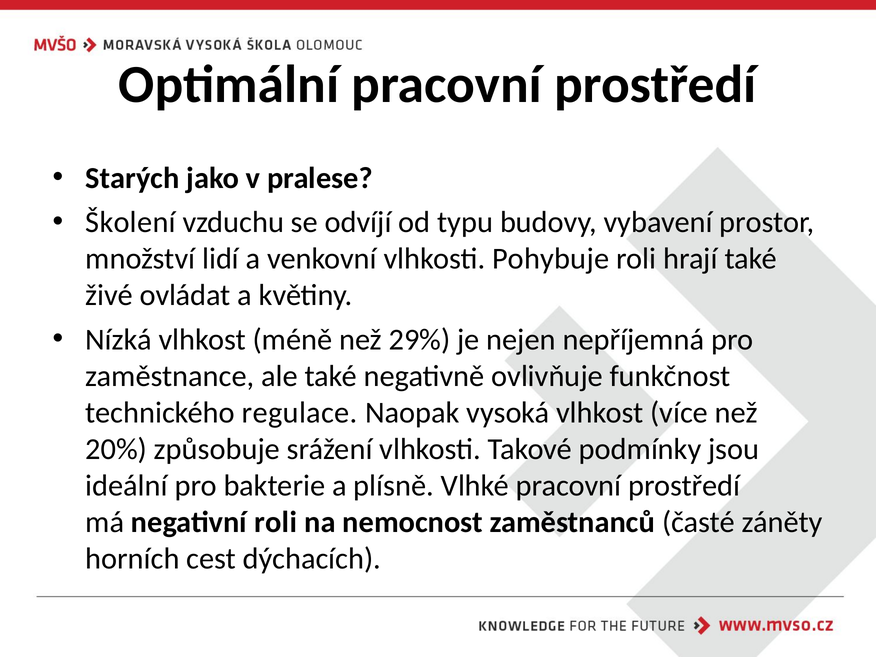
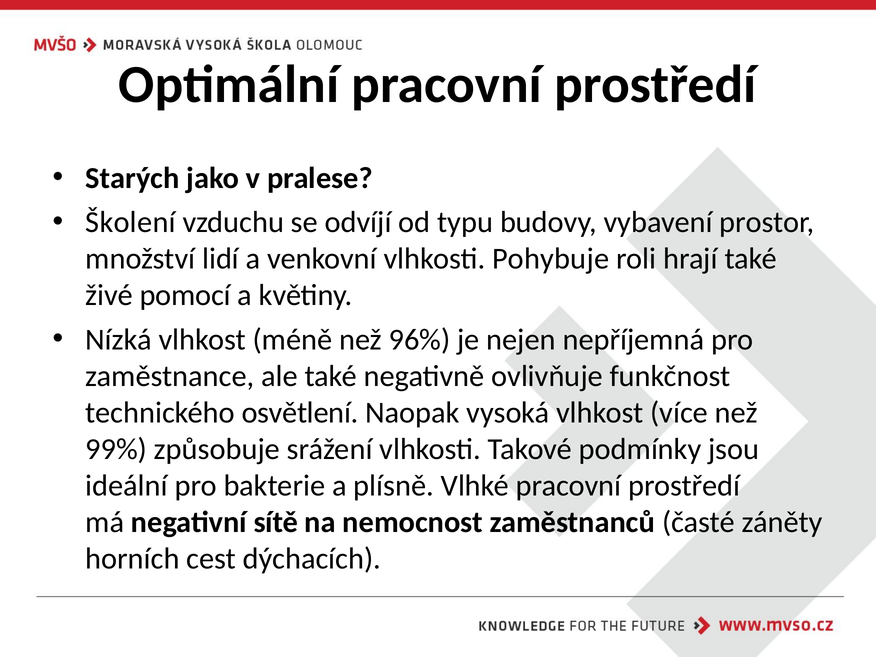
ovládat: ovládat -> pomocí
29%: 29% -> 96%
regulace: regulace -> osvětlení
20%: 20% -> 99%
negativní roli: roli -> sítě
